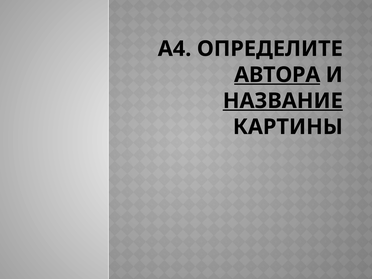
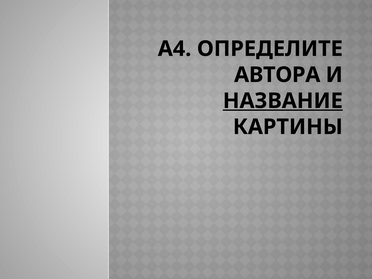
АВТОРА underline: present -> none
